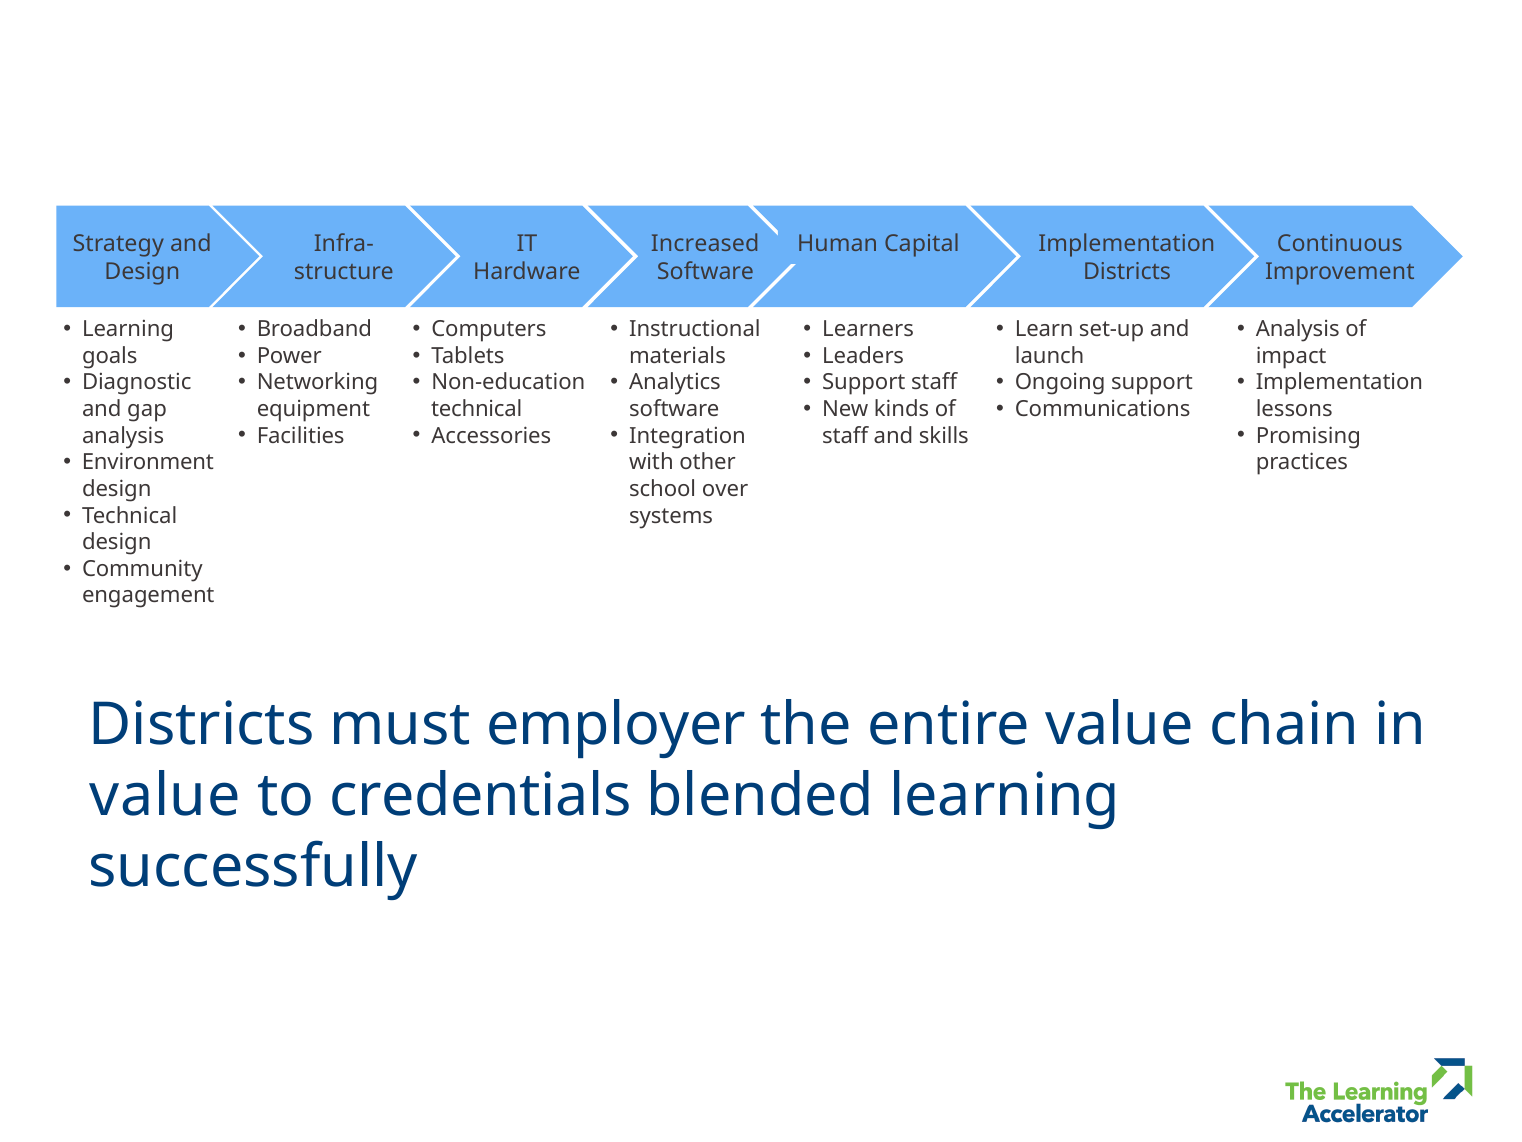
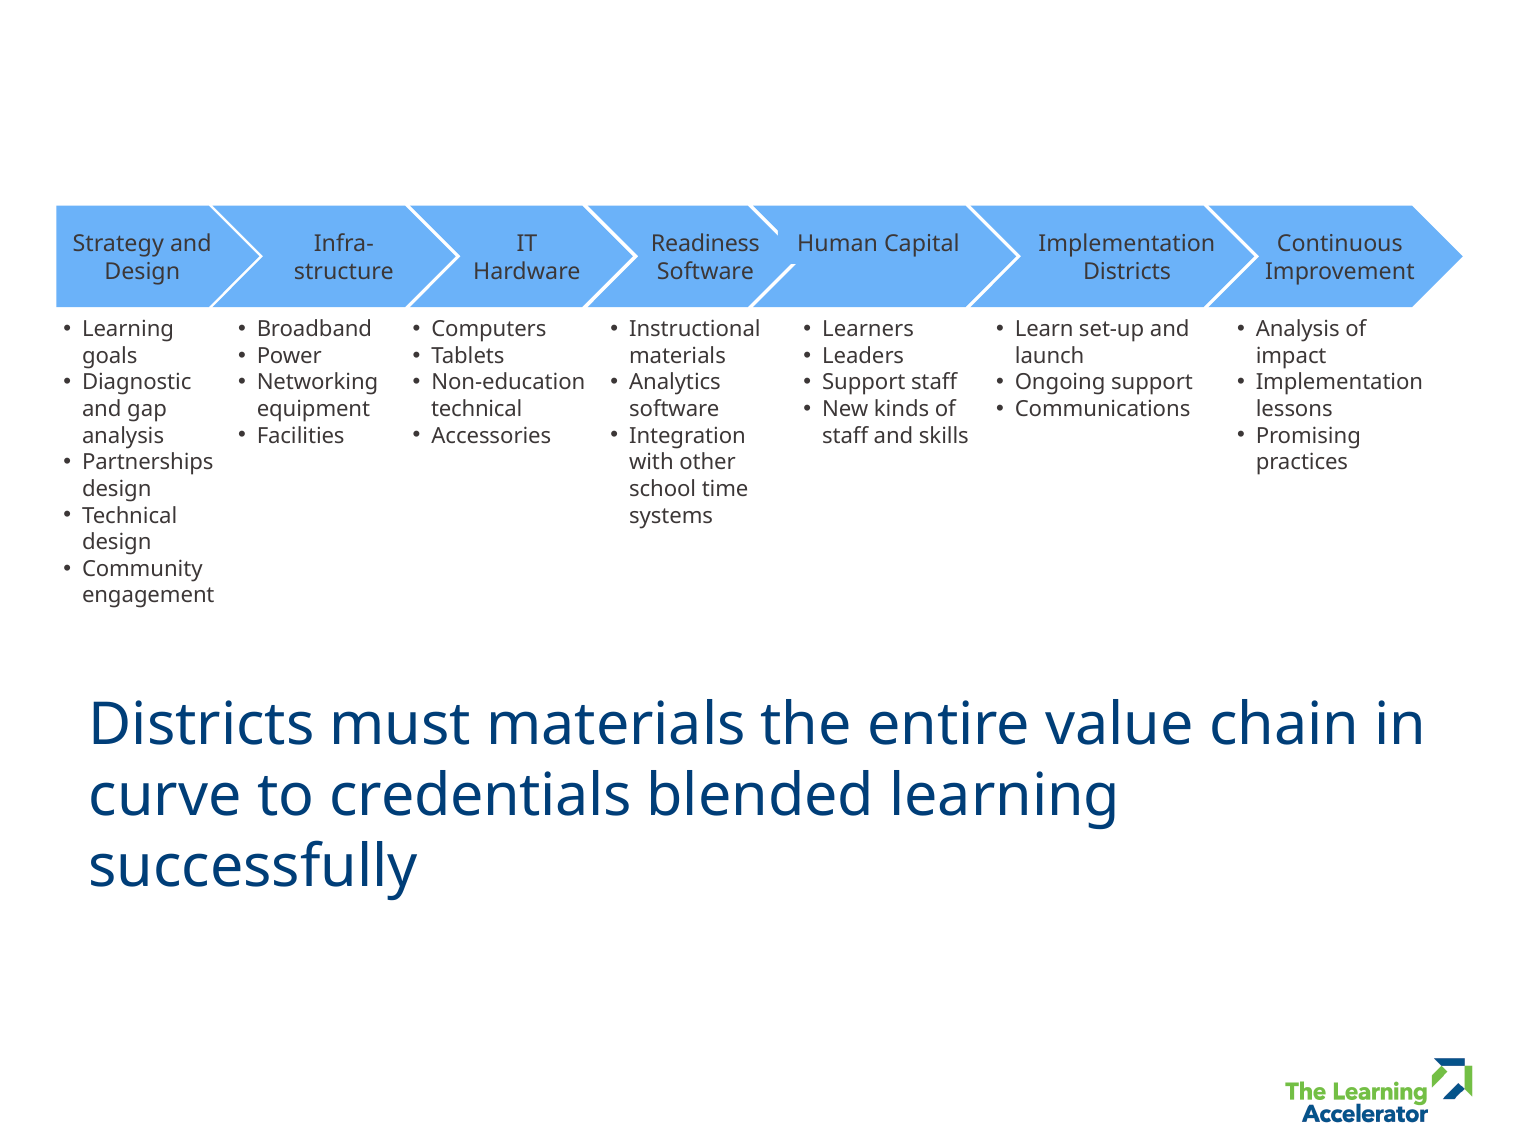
Increased: Increased -> Readiness
Environment: Environment -> Partnerships
over: over -> time
must employer: employer -> materials
value at (165, 796): value -> curve
